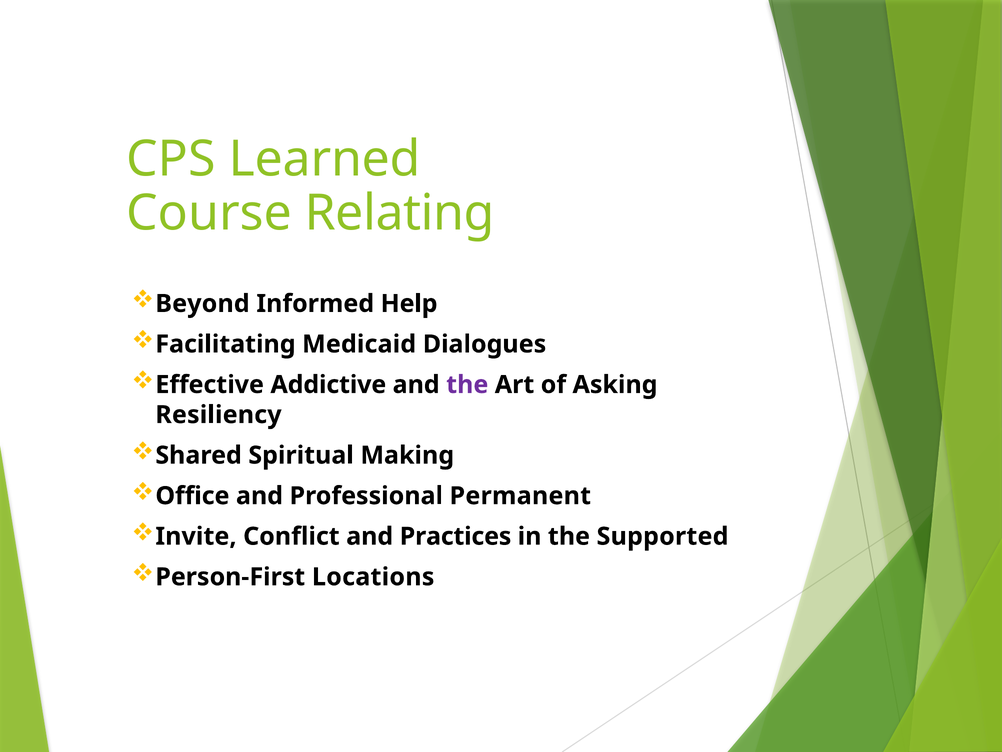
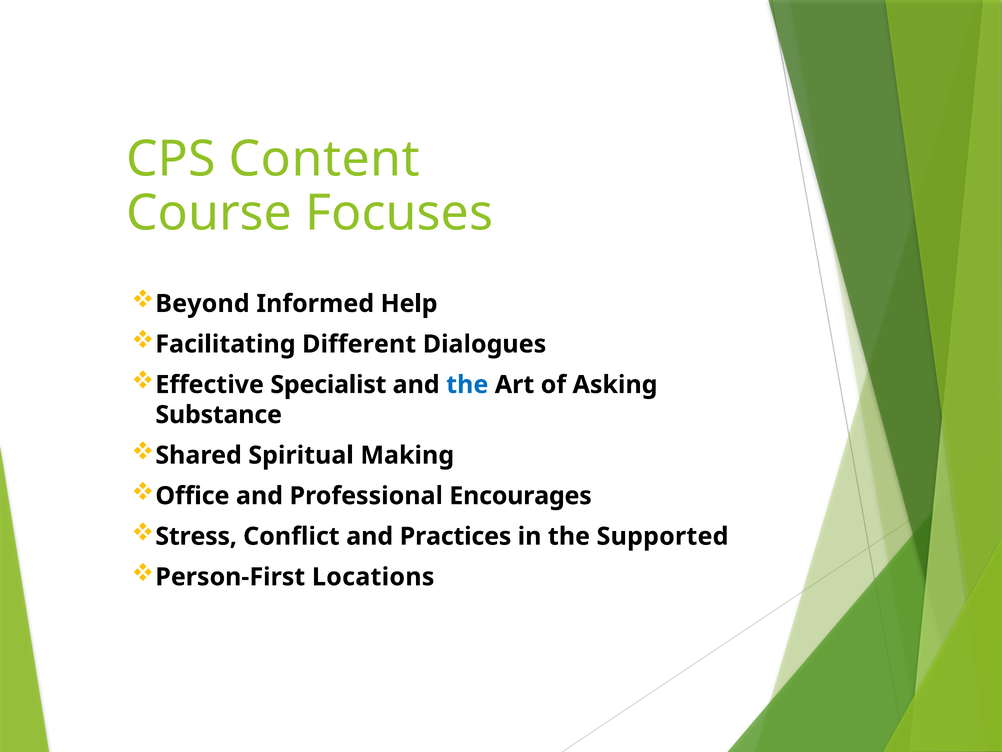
Learned: Learned -> Content
Relating: Relating -> Focuses
Medicaid: Medicaid -> Different
Addictive: Addictive -> Specialist
the at (467, 384) colour: purple -> blue
Resiliency: Resiliency -> Substance
Permanent: Permanent -> Encourages
Invite: Invite -> Stress
